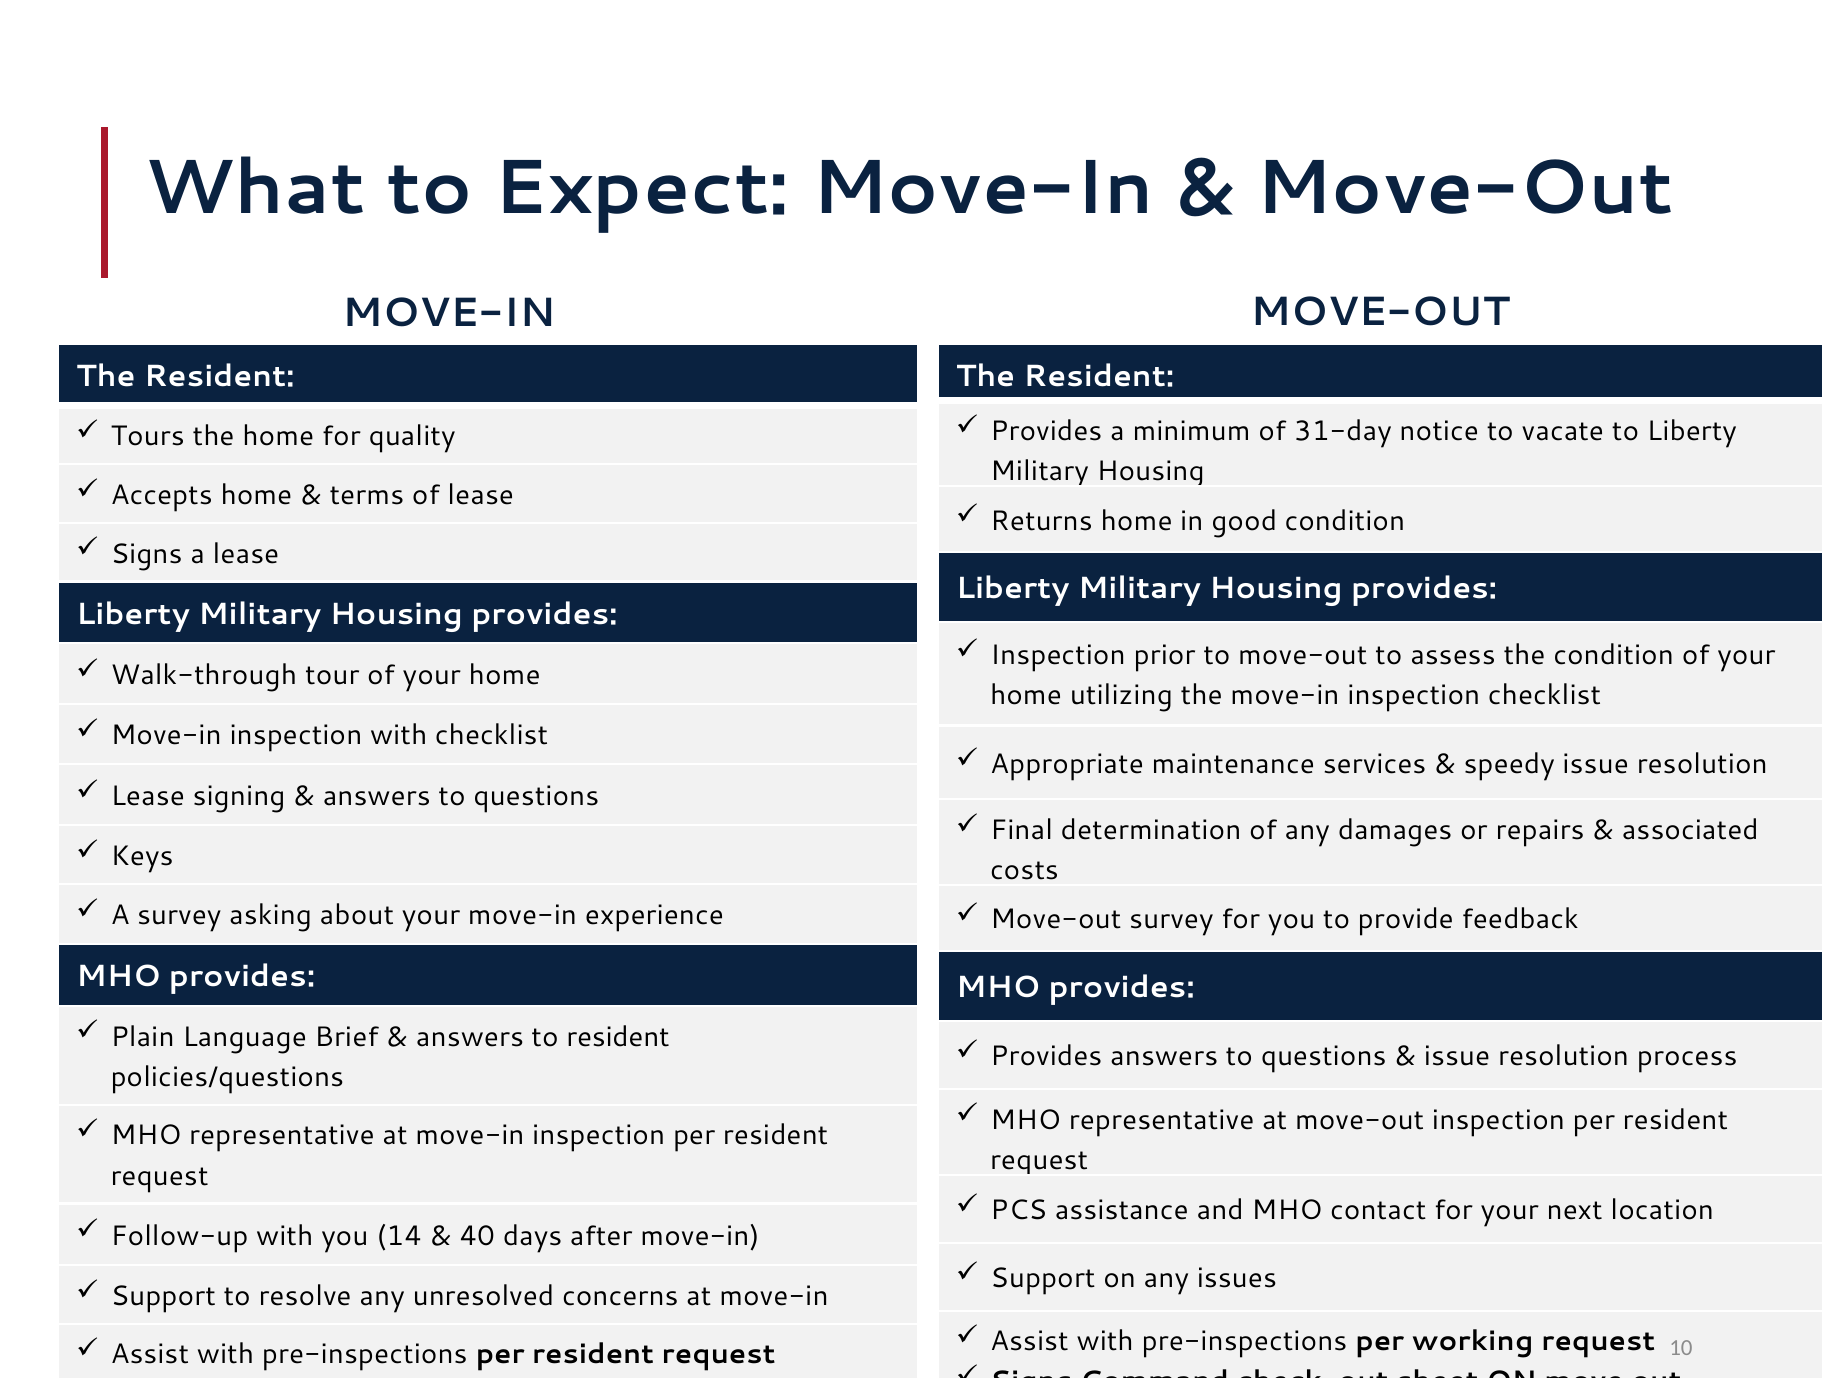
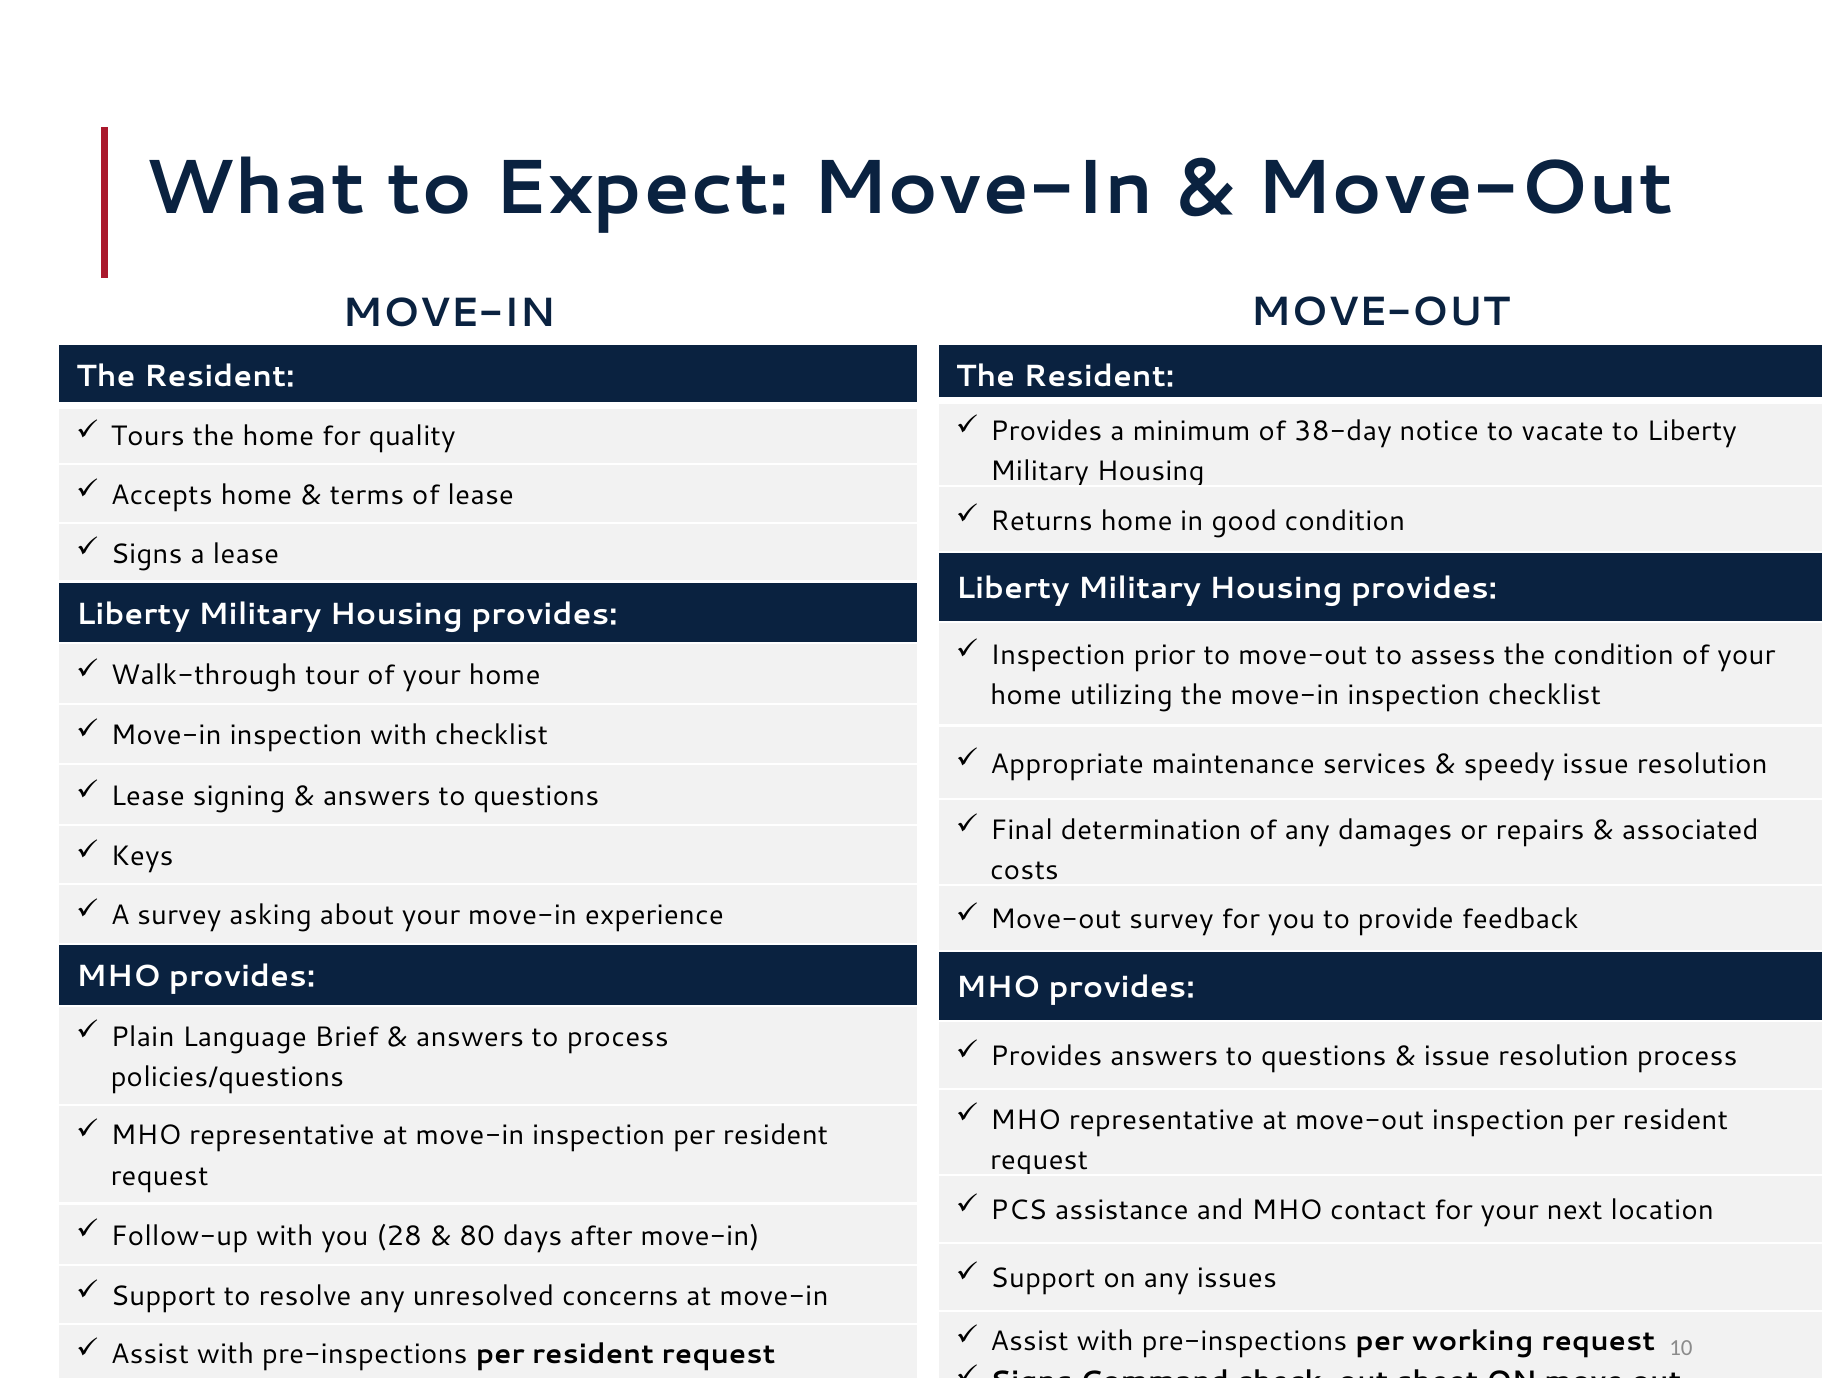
31-day: 31-day -> 38-day
to resident: resident -> process
14: 14 -> 28
40: 40 -> 80
